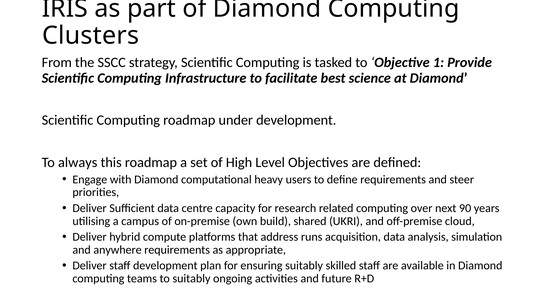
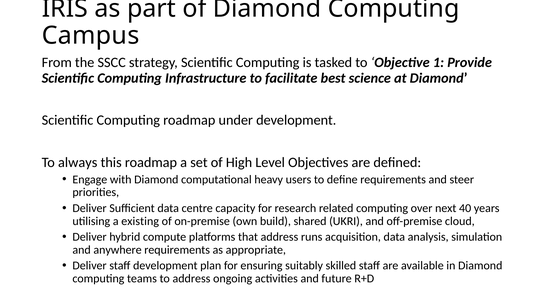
Clusters: Clusters -> Campus
90: 90 -> 40
campus: campus -> existing
to suitably: suitably -> address
